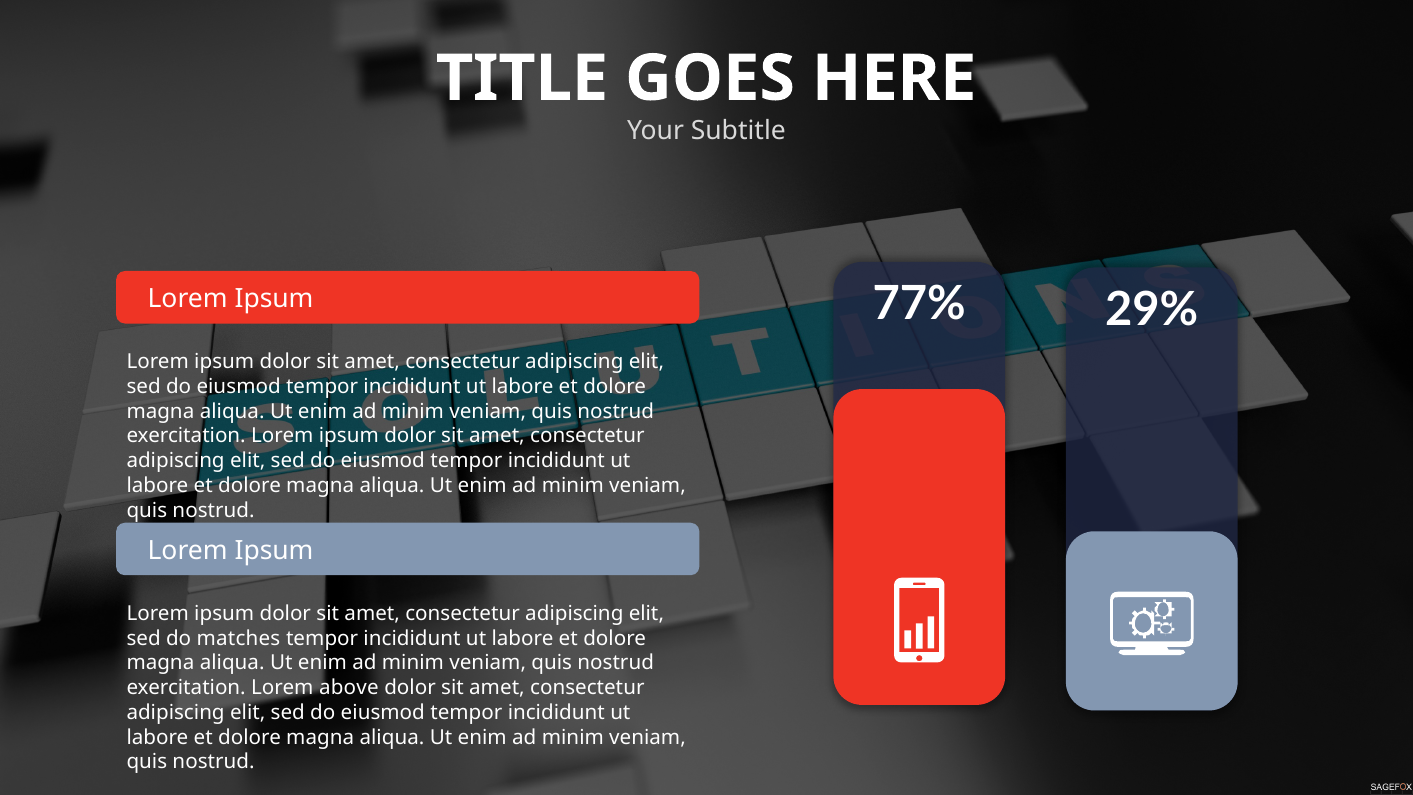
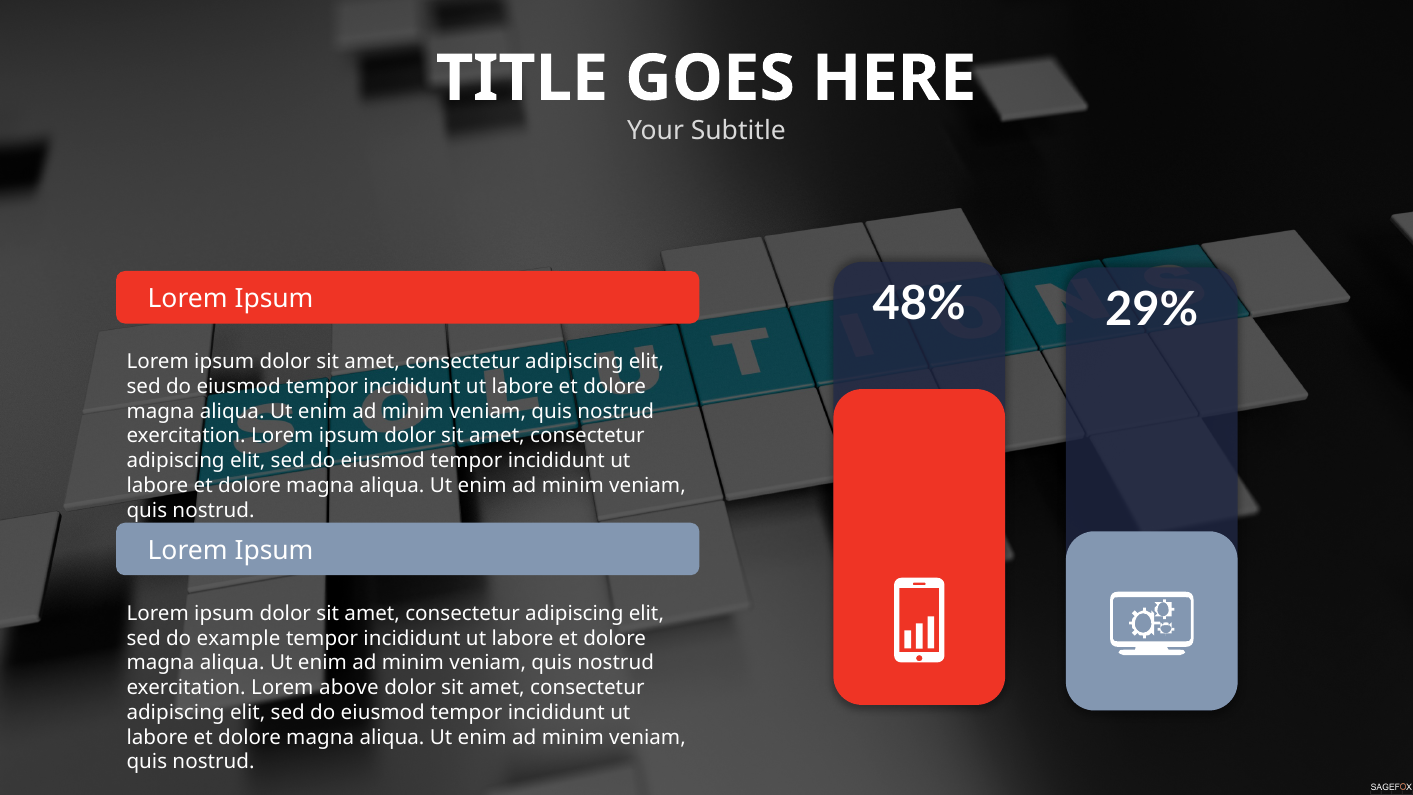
77%: 77% -> 48%
matches: matches -> example
